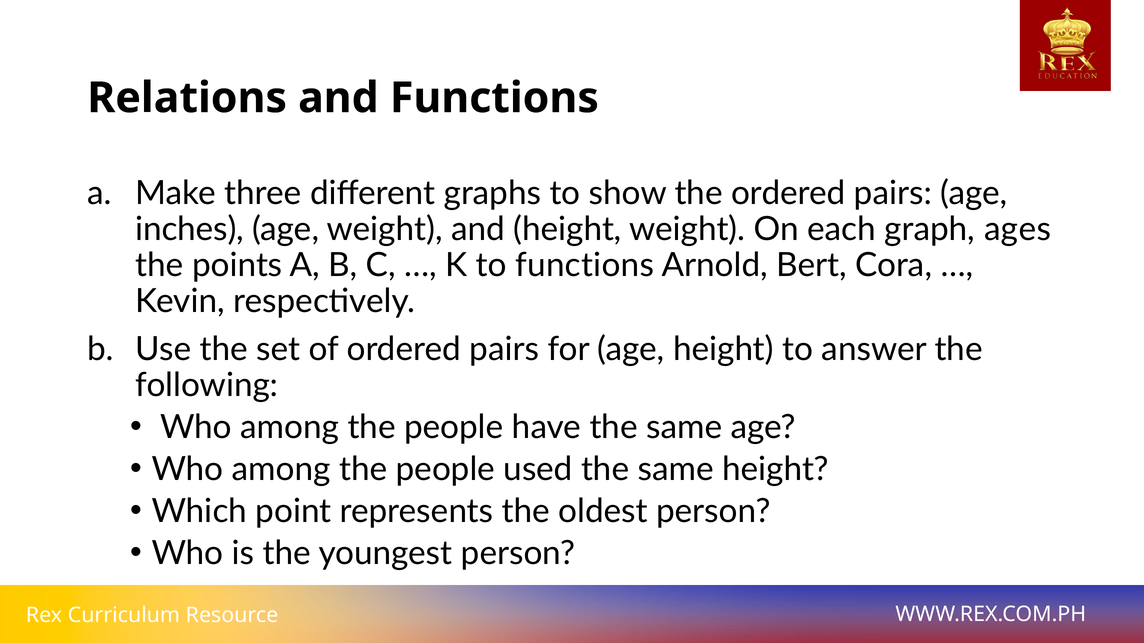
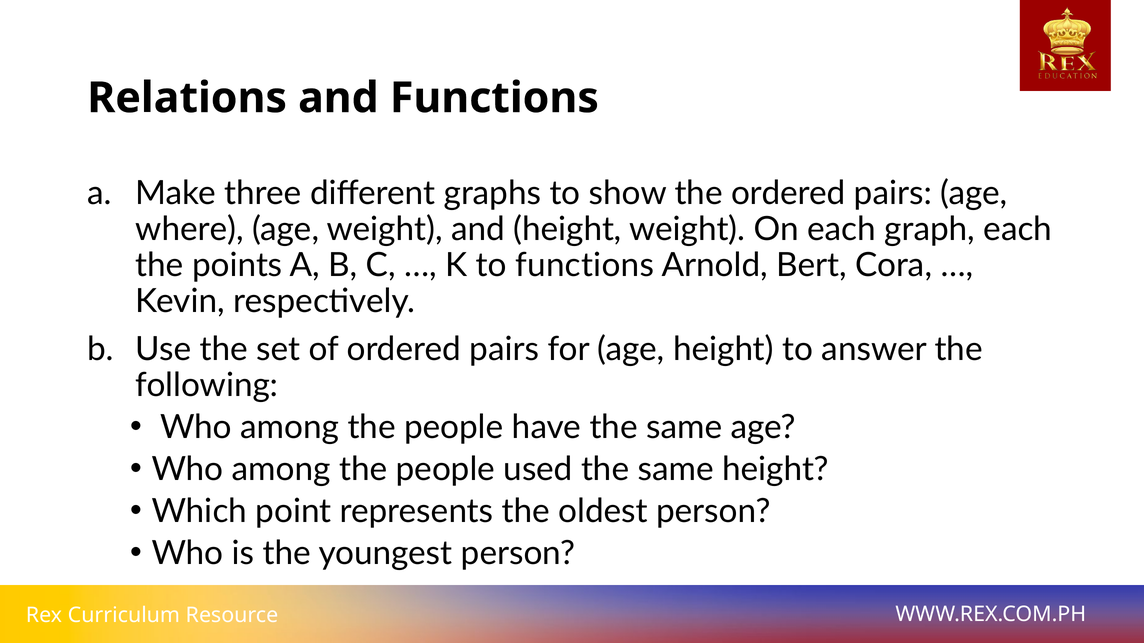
inches: inches -> where
graph ages: ages -> each
